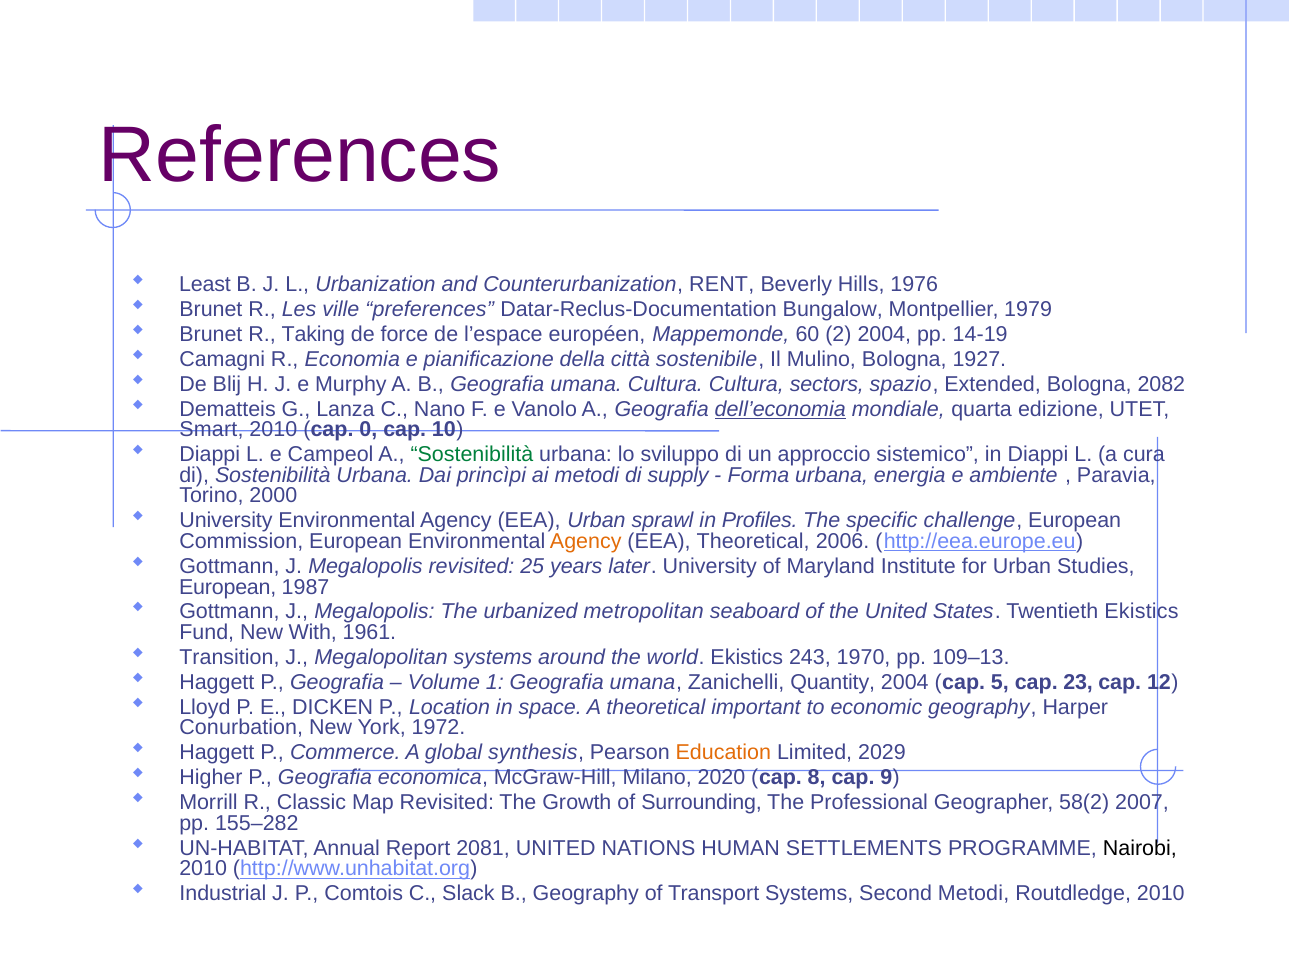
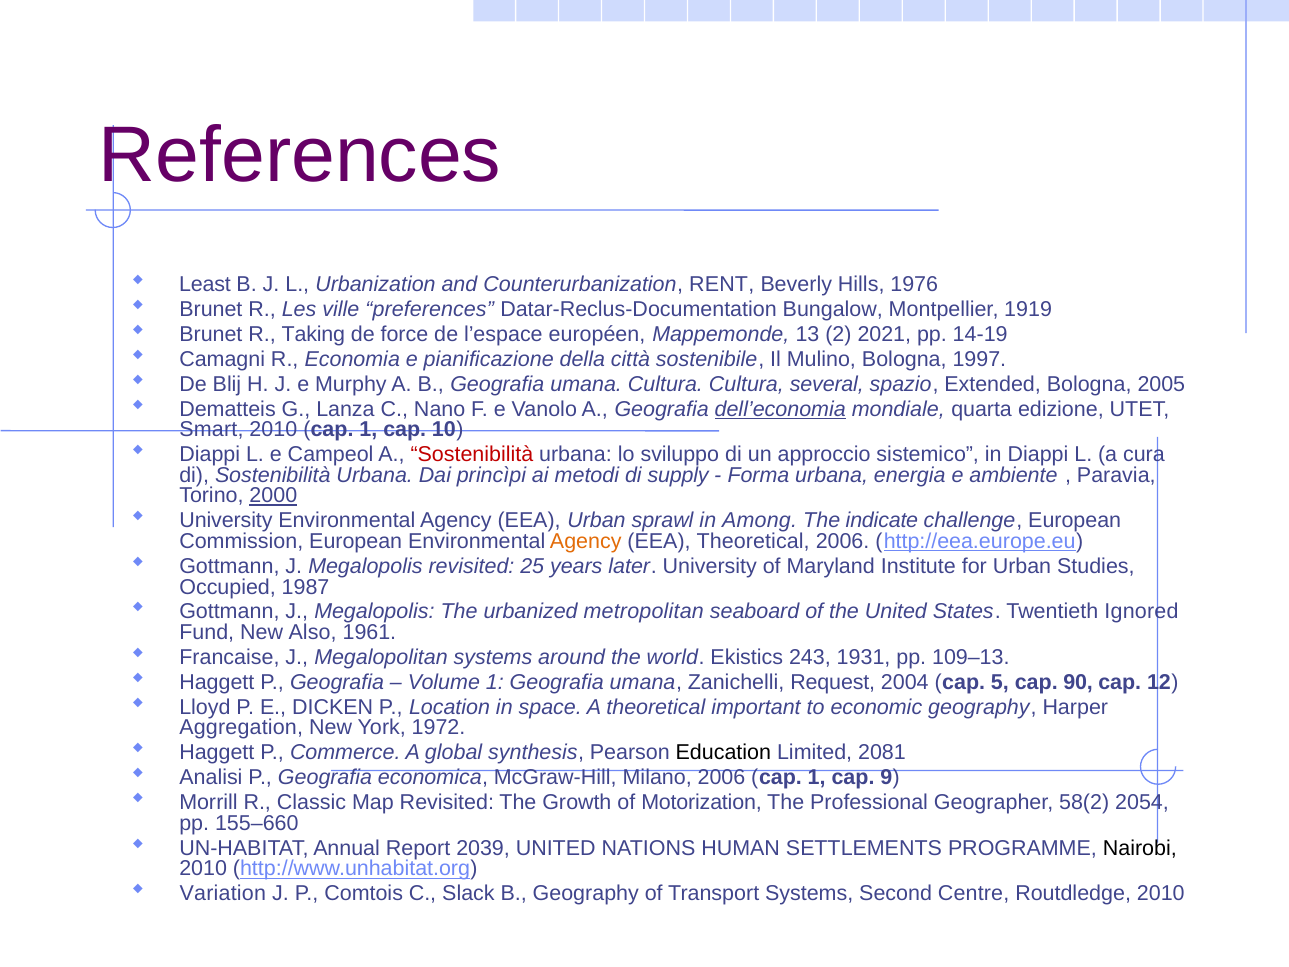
1979: 1979 -> 1919
60: 60 -> 13
2 2004: 2004 -> 2021
1927: 1927 -> 1997
sectors: sectors -> several
2082: 2082 -> 2005
2010 cap 0: 0 -> 1
Sostenibilità at (472, 455) colour: green -> red
2000 underline: none -> present
Profiles: Profiles -> Among
specific: specific -> indicate
European at (228, 587): European -> Occupied
Twentieth Ekistics: Ekistics -> Ignored
With: With -> Also
Transition: Transition -> Francaise
1970: 1970 -> 1931
Quantity: Quantity -> Request
23: 23 -> 90
Conurbation: Conurbation -> Aggregation
Education colour: orange -> black
2029: 2029 -> 2081
Higher: Higher -> Analisi
Milano 2020: 2020 -> 2006
8 at (817, 777): 8 -> 1
Surrounding: Surrounding -> Motorization
2007: 2007 -> 2054
155–282: 155–282 -> 155–660
2081: 2081 -> 2039
Industrial: Industrial -> Variation
Second Metodi: Metodi -> Centre
